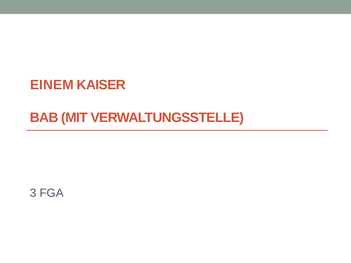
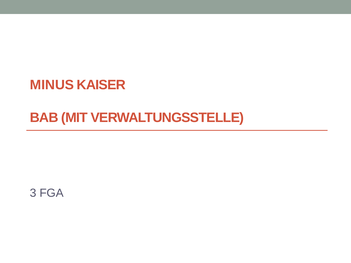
EINEM: EINEM -> MINUS
